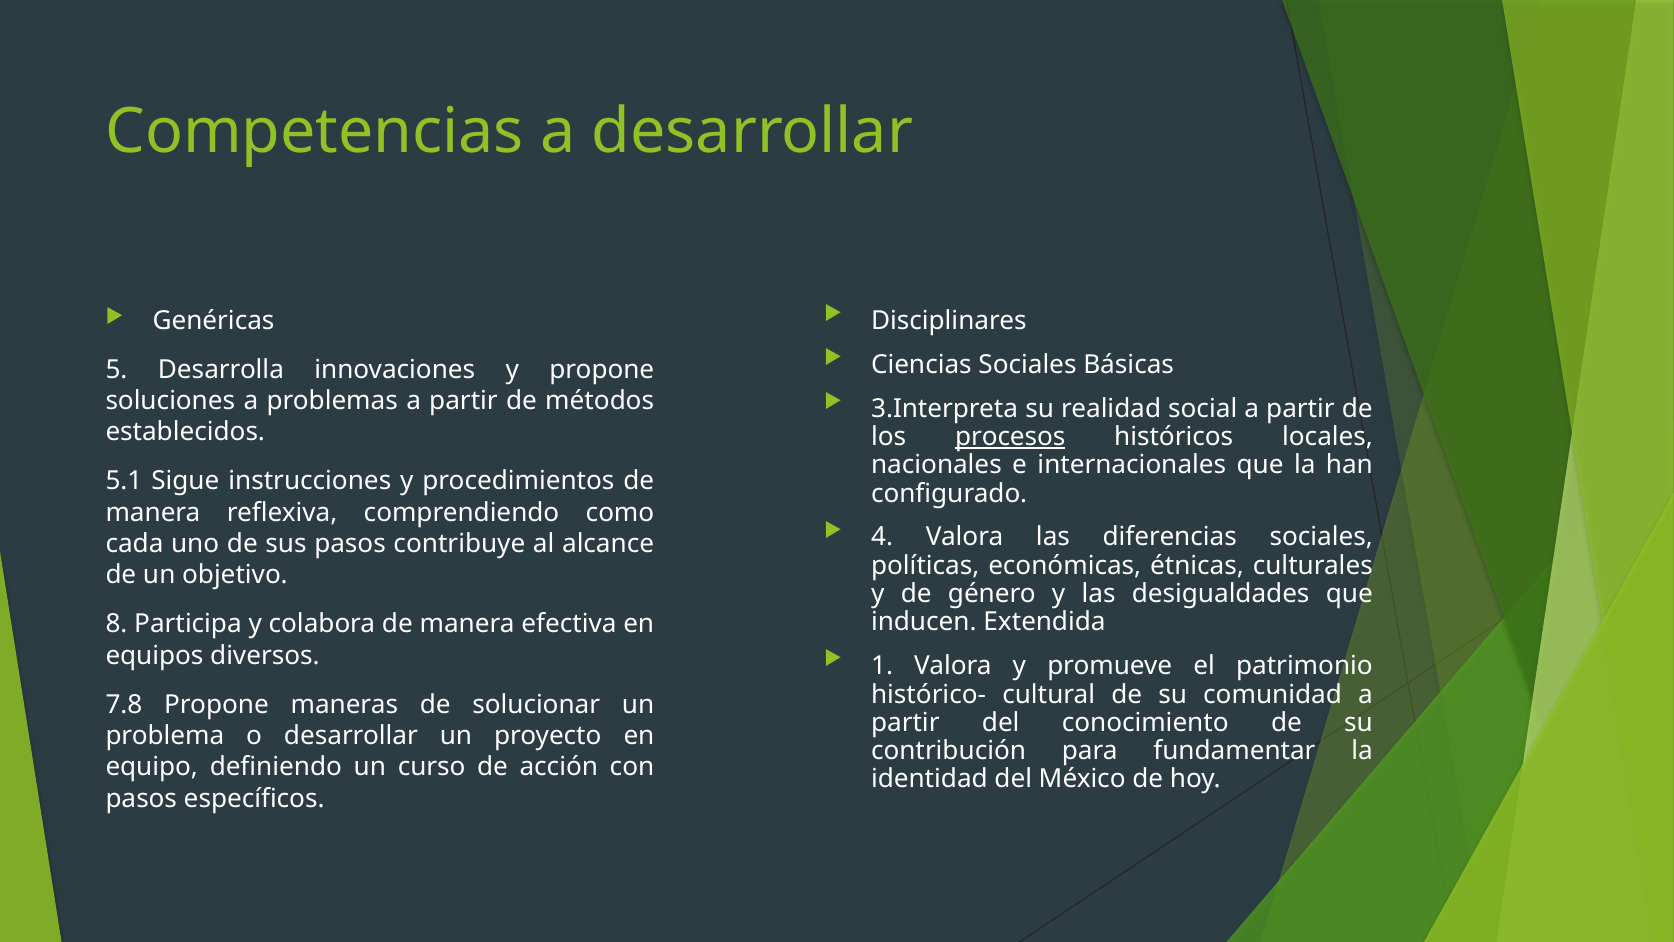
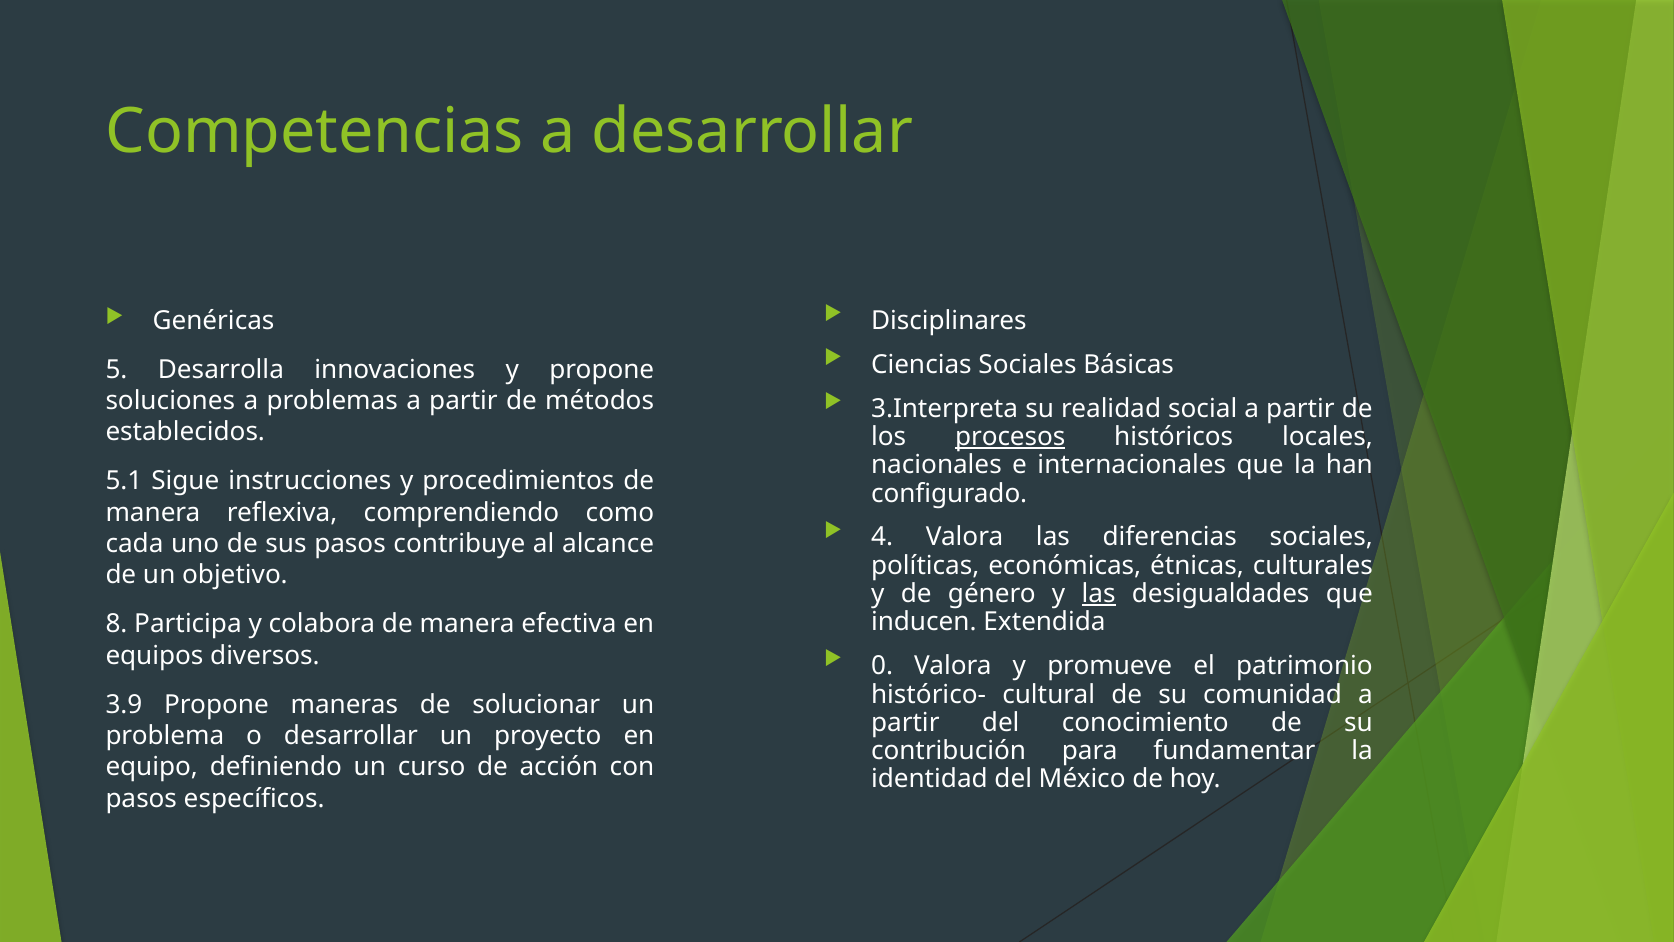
las at (1099, 594) underline: none -> present
1: 1 -> 0
7.8: 7.8 -> 3.9
